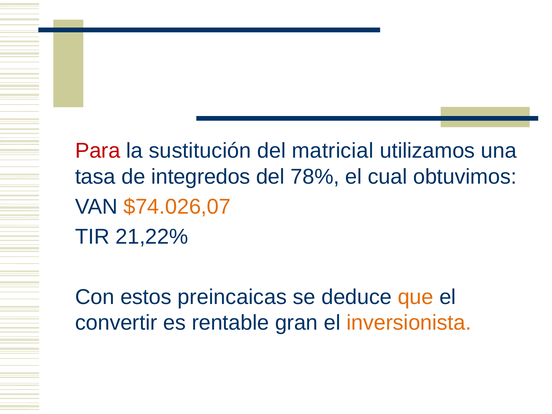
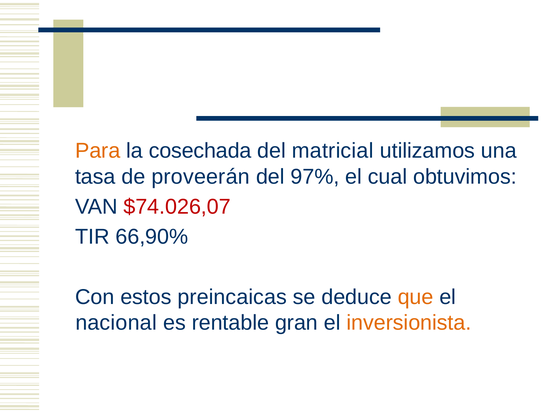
Para colour: red -> orange
sustitución: sustitución -> cosechada
integredos: integredos -> proveerán
78%: 78% -> 97%
$74.026,07 colour: orange -> red
21,22%: 21,22% -> 66,90%
convertir: convertir -> nacional
